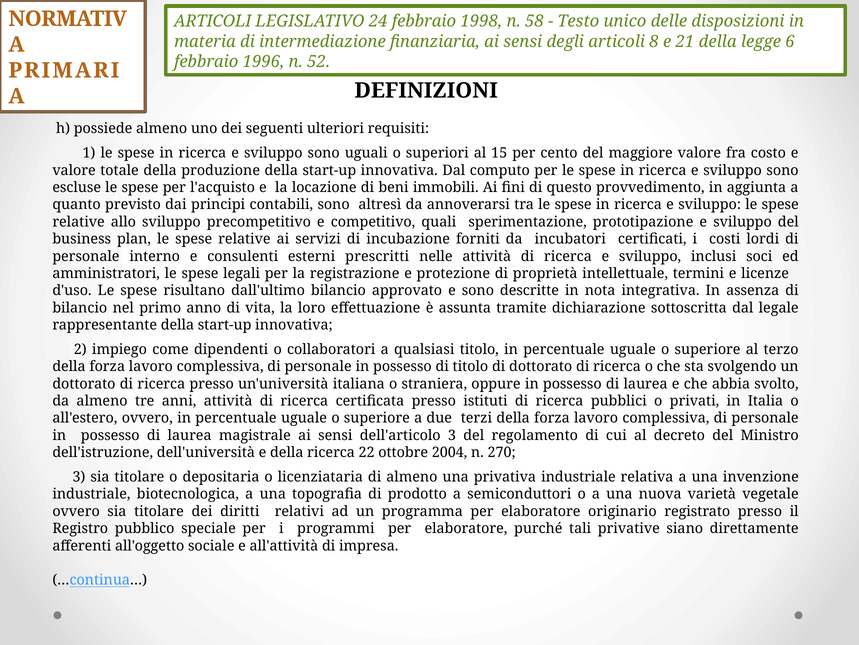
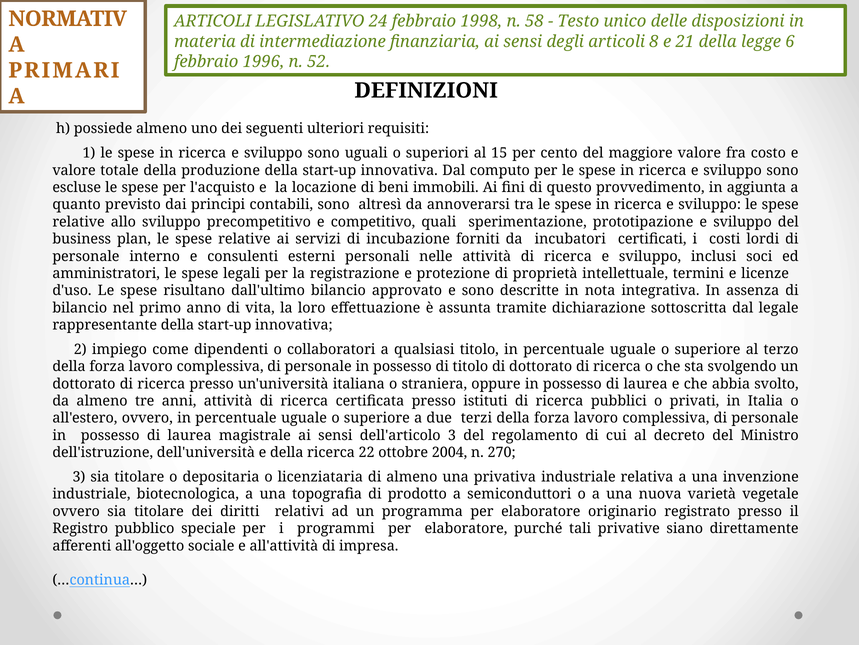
prescritti: prescritti -> personali
